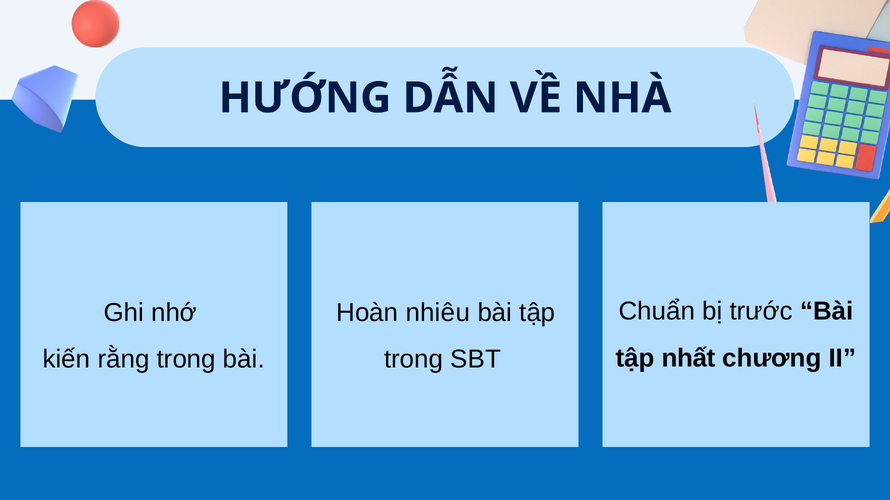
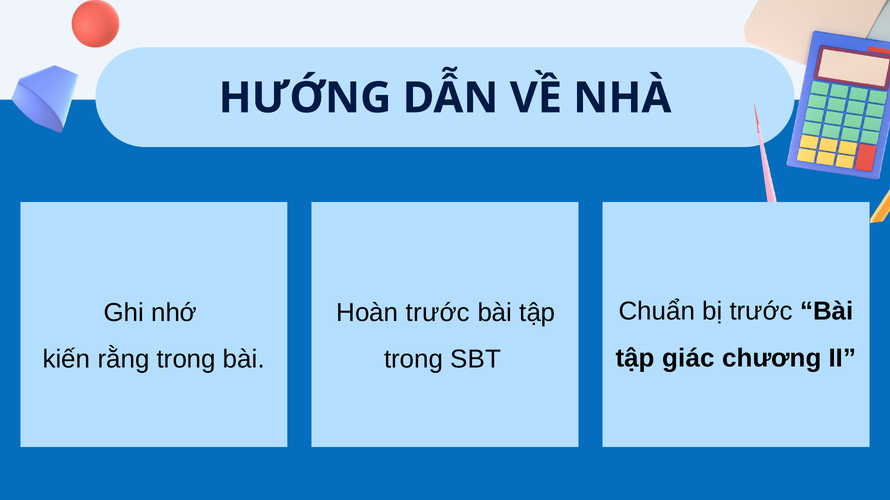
Hoàn nhiêu: nhiêu -> trước
nhất: nhất -> giác
